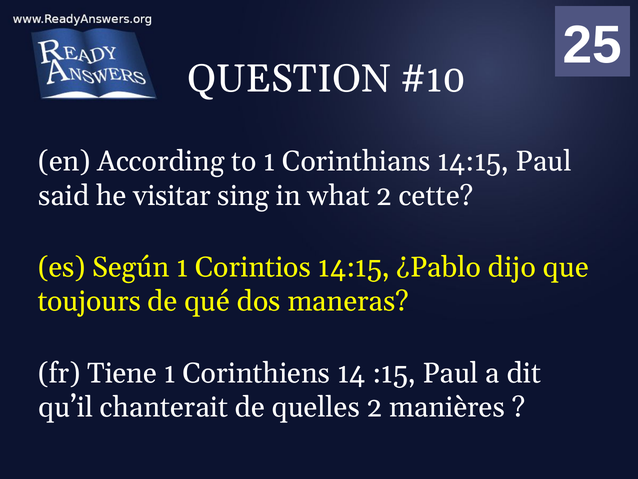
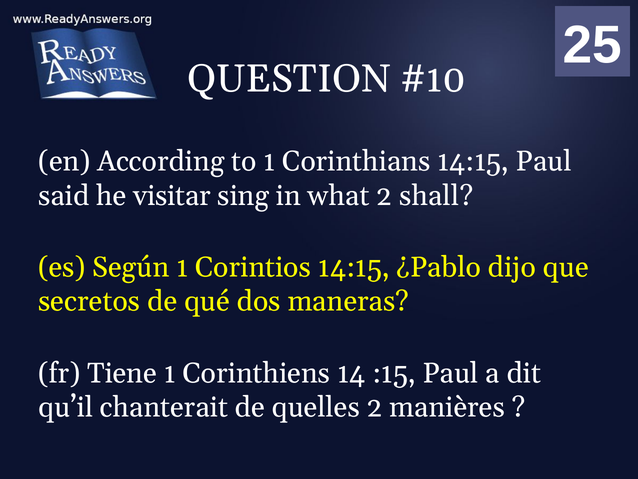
cette: cette -> shall
toujours: toujours -> secretos
